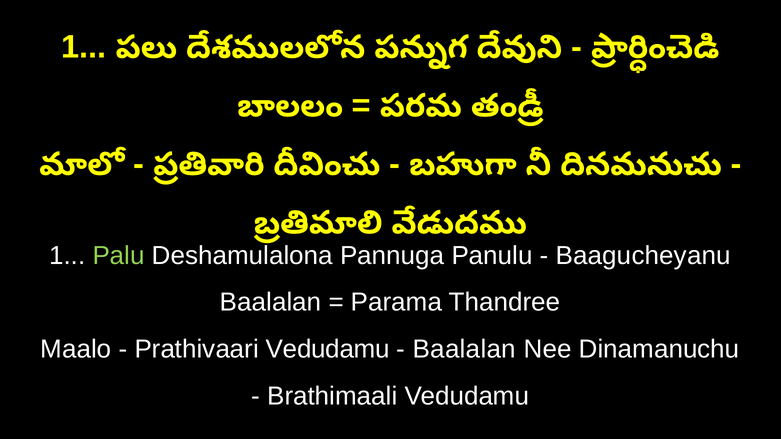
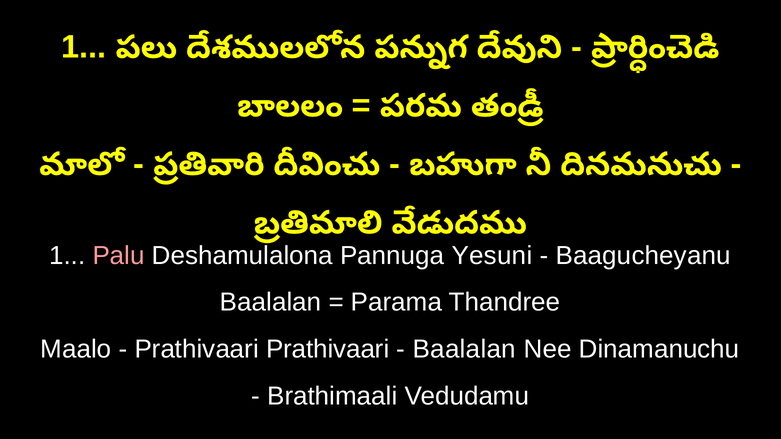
Palu colour: light green -> pink
Panulu: Panulu -> Yesuni
Prathivaari Vedudamu: Vedudamu -> Prathivaari
